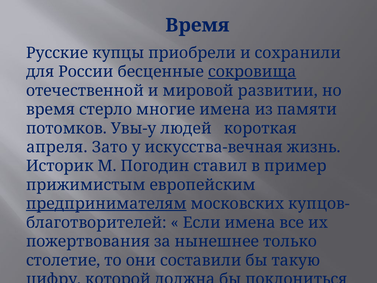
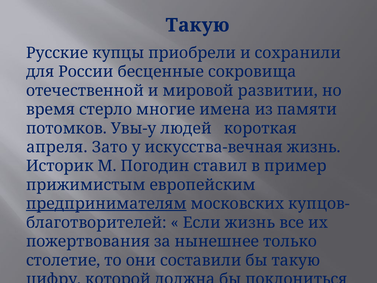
Время at (197, 25): Время -> Такую
сокровища underline: present -> none
Если имена: имена -> жизнь
